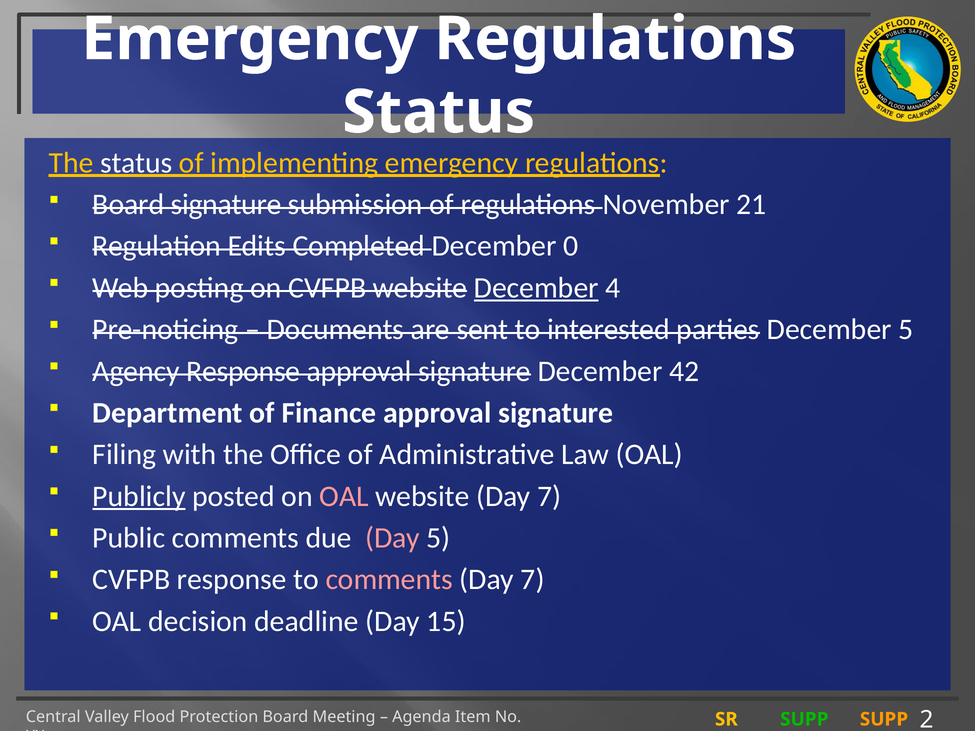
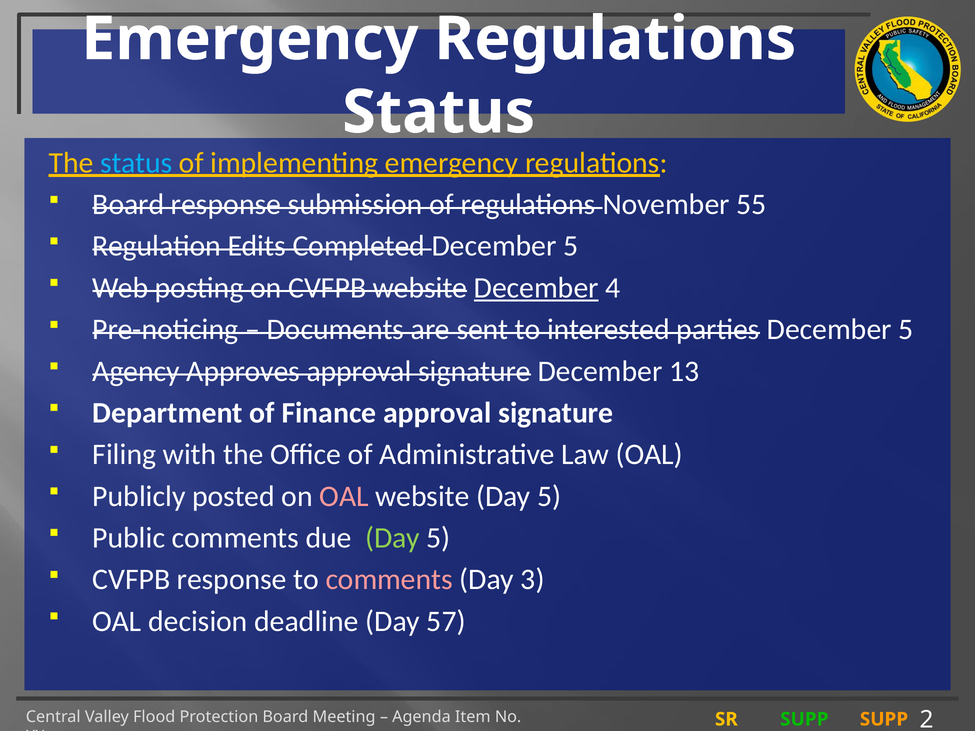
status at (136, 163) colour: white -> light blue
Board signature: signature -> response
21: 21 -> 55
Completed December 0: 0 -> 5
Agency Response: Response -> Approves
42: 42 -> 13
Publicly underline: present -> none
website Day 7: 7 -> 5
Day at (393, 538) colour: pink -> light green
7 at (533, 580): 7 -> 3
15: 15 -> 57
